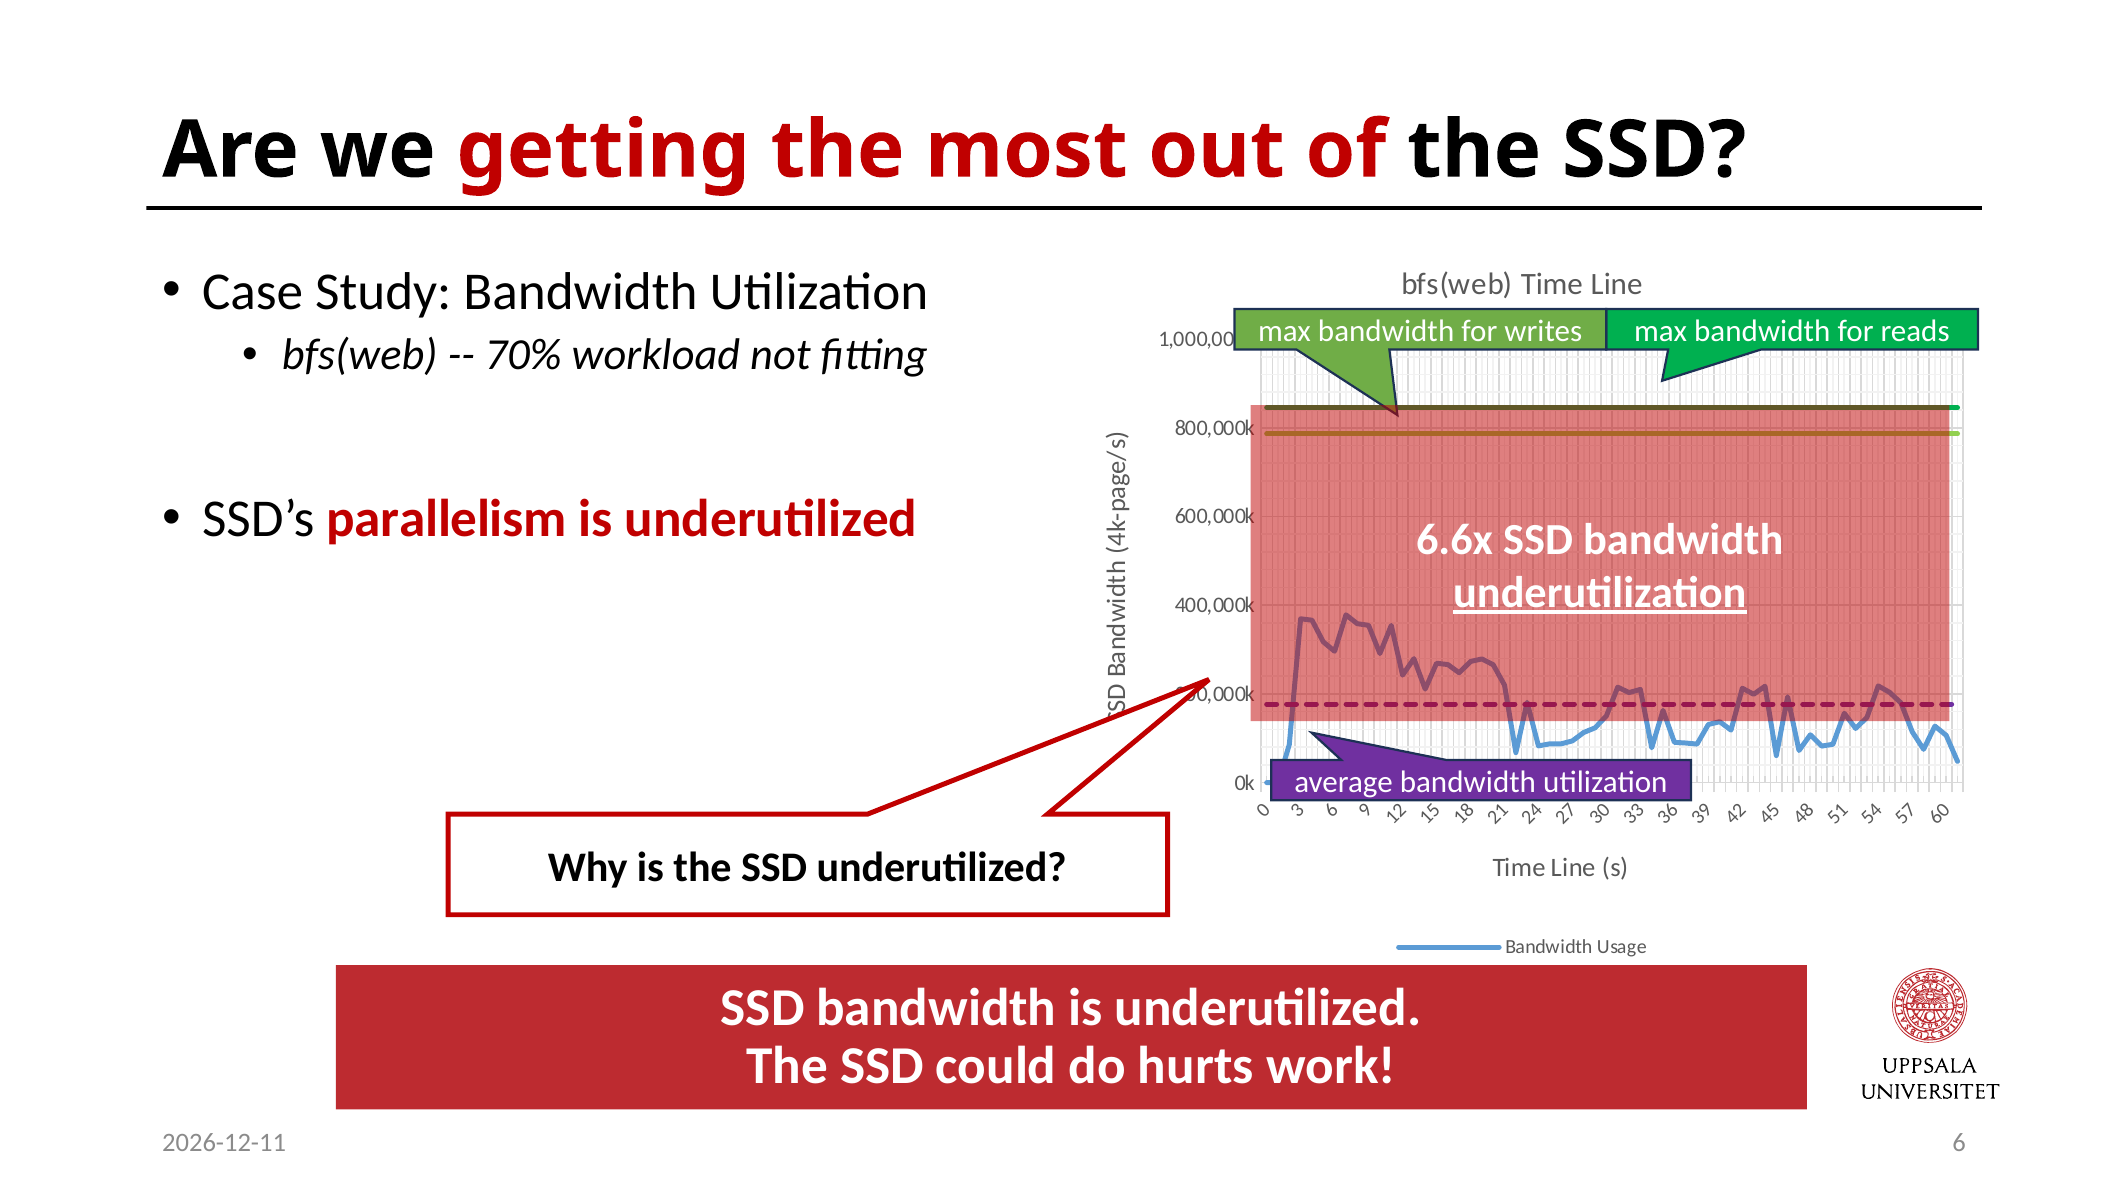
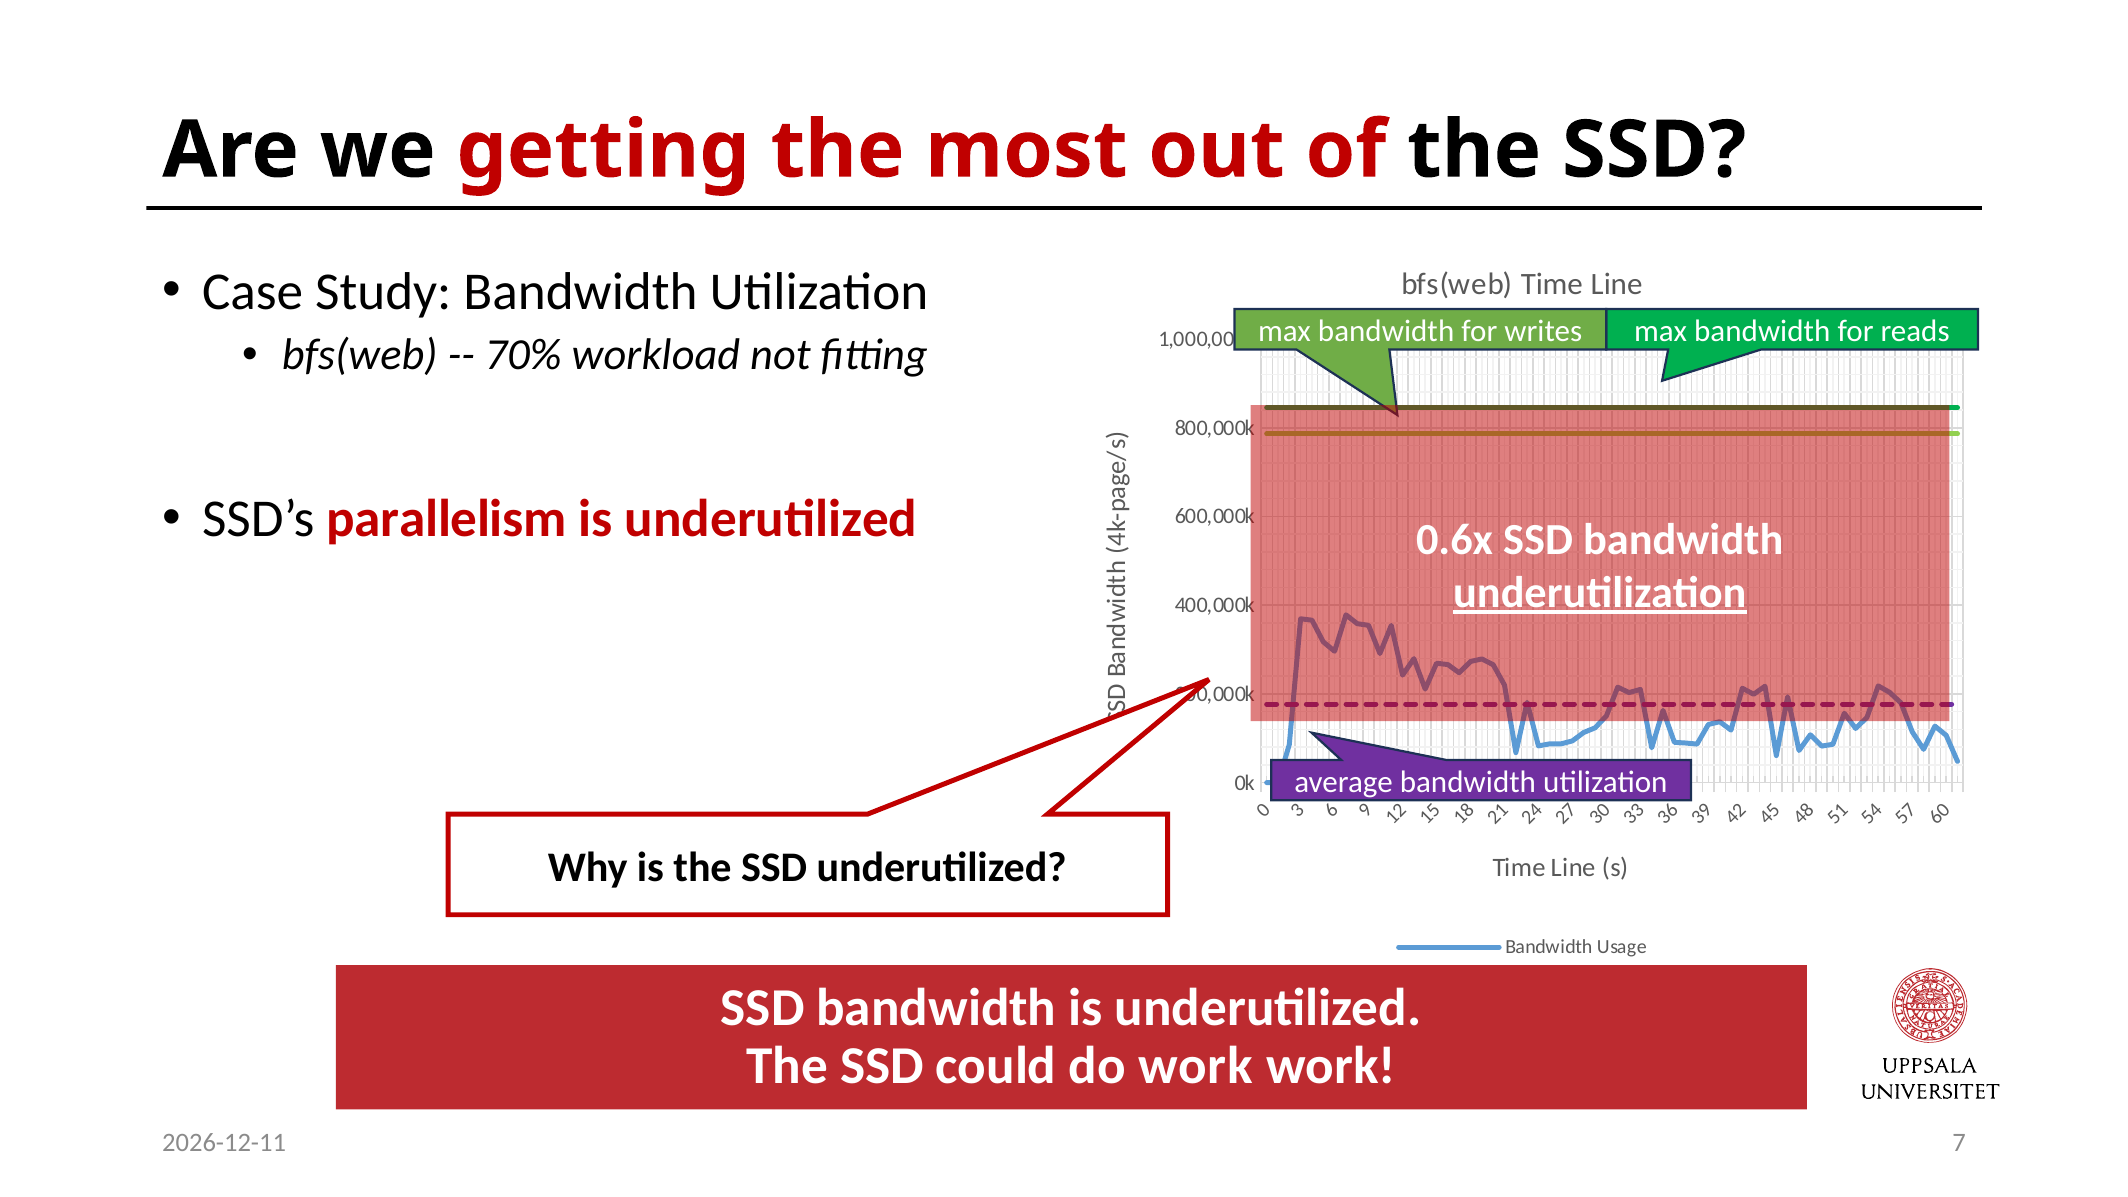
6.6x: 6.6x -> 0.6x
do hurts: hurts -> work
6 at (1959, 1143): 6 -> 7
